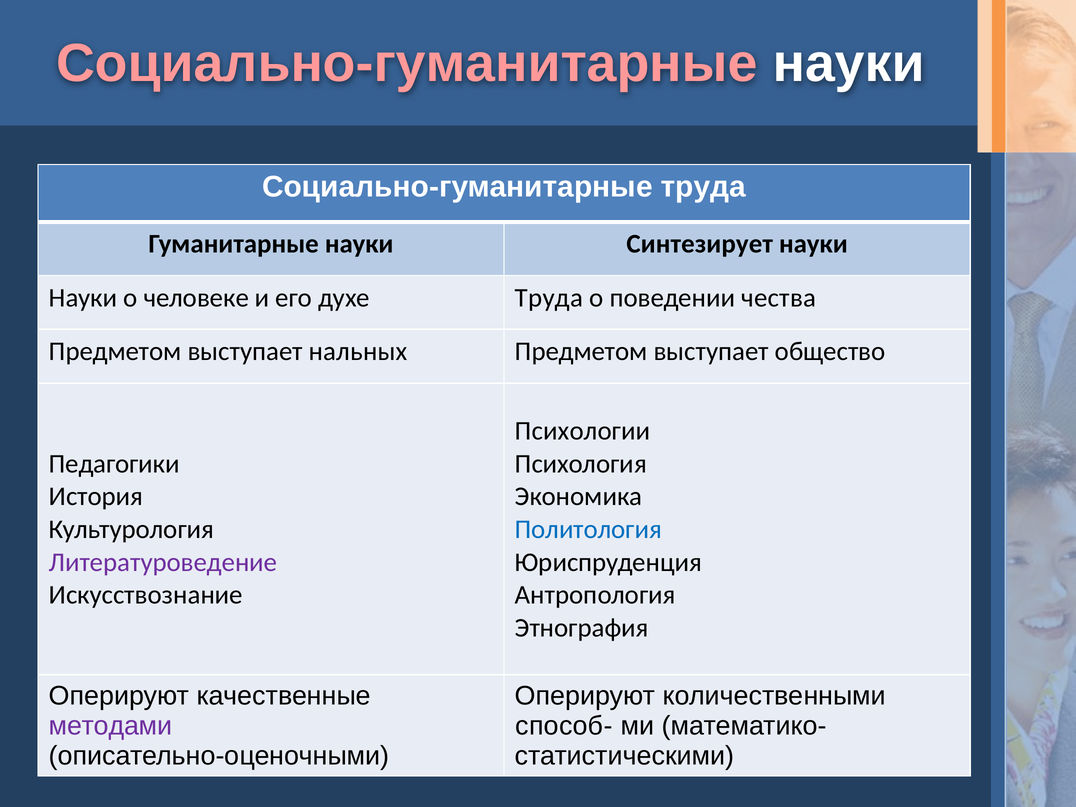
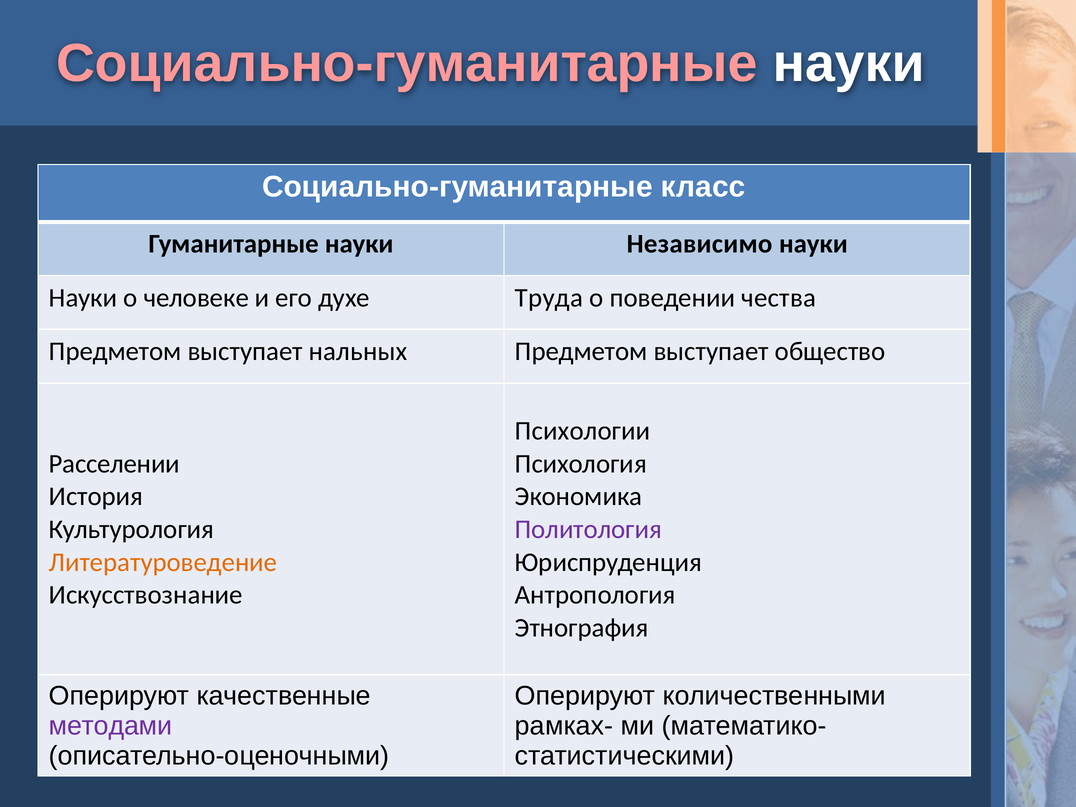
Социально-гуманитарные труда: труда -> класс
Синтезирует: Синтезирует -> Независимо
Педагогики: Педагогики -> Расселении
Политология colour: blue -> purple
Литературоведение colour: purple -> orange
способ-: способ- -> рамках-
